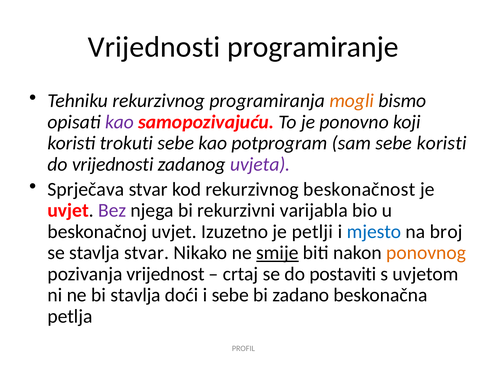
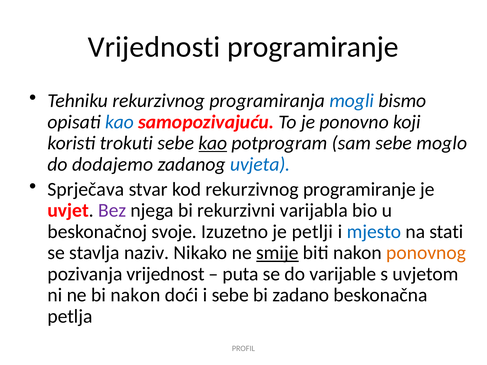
mogli colour: orange -> blue
kao at (120, 122) colour: purple -> blue
kao at (213, 143) underline: none -> present
sebe koristi: koristi -> moglo
do vrijednosti: vrijednosti -> dodajemo
uvjeta colour: purple -> blue
rekurzivnog beskonačnost: beskonačnost -> programiranje
beskonačnoj uvjet: uvjet -> svoje
broj: broj -> stati
stavlja stvar: stvar -> naziv
crtaj: crtaj -> puta
postaviti: postaviti -> varijable
bi stavlja: stavlja -> nakon
